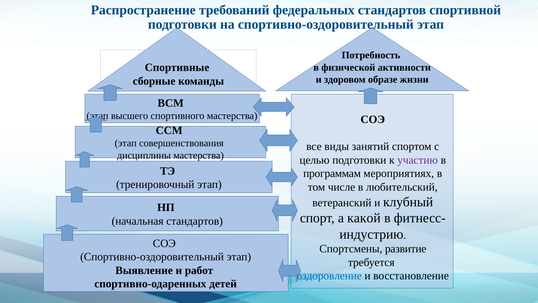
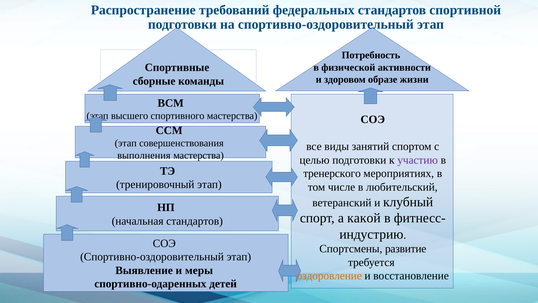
дисциплины: дисциплины -> выполнения
программам: программам -> тренерского
работ: работ -> меры
оздоровление colour: blue -> orange
